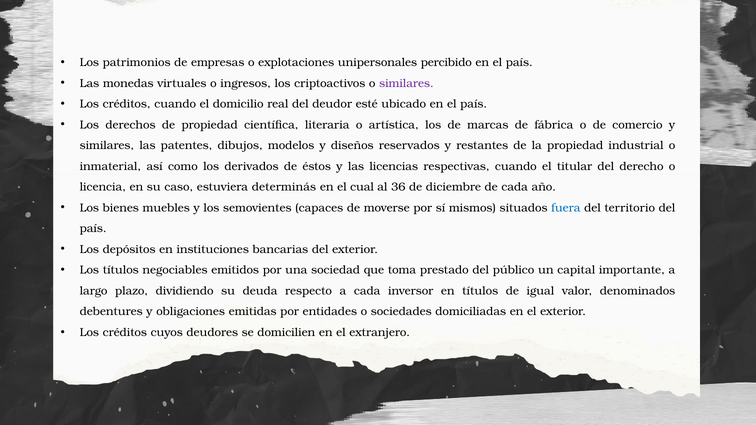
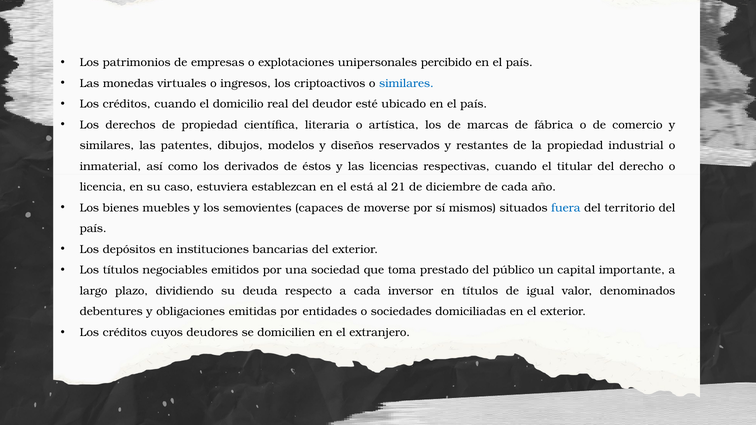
similares at (406, 83) colour: purple -> blue
determinás: determinás -> establezcan
cual: cual -> está
36: 36 -> 21
